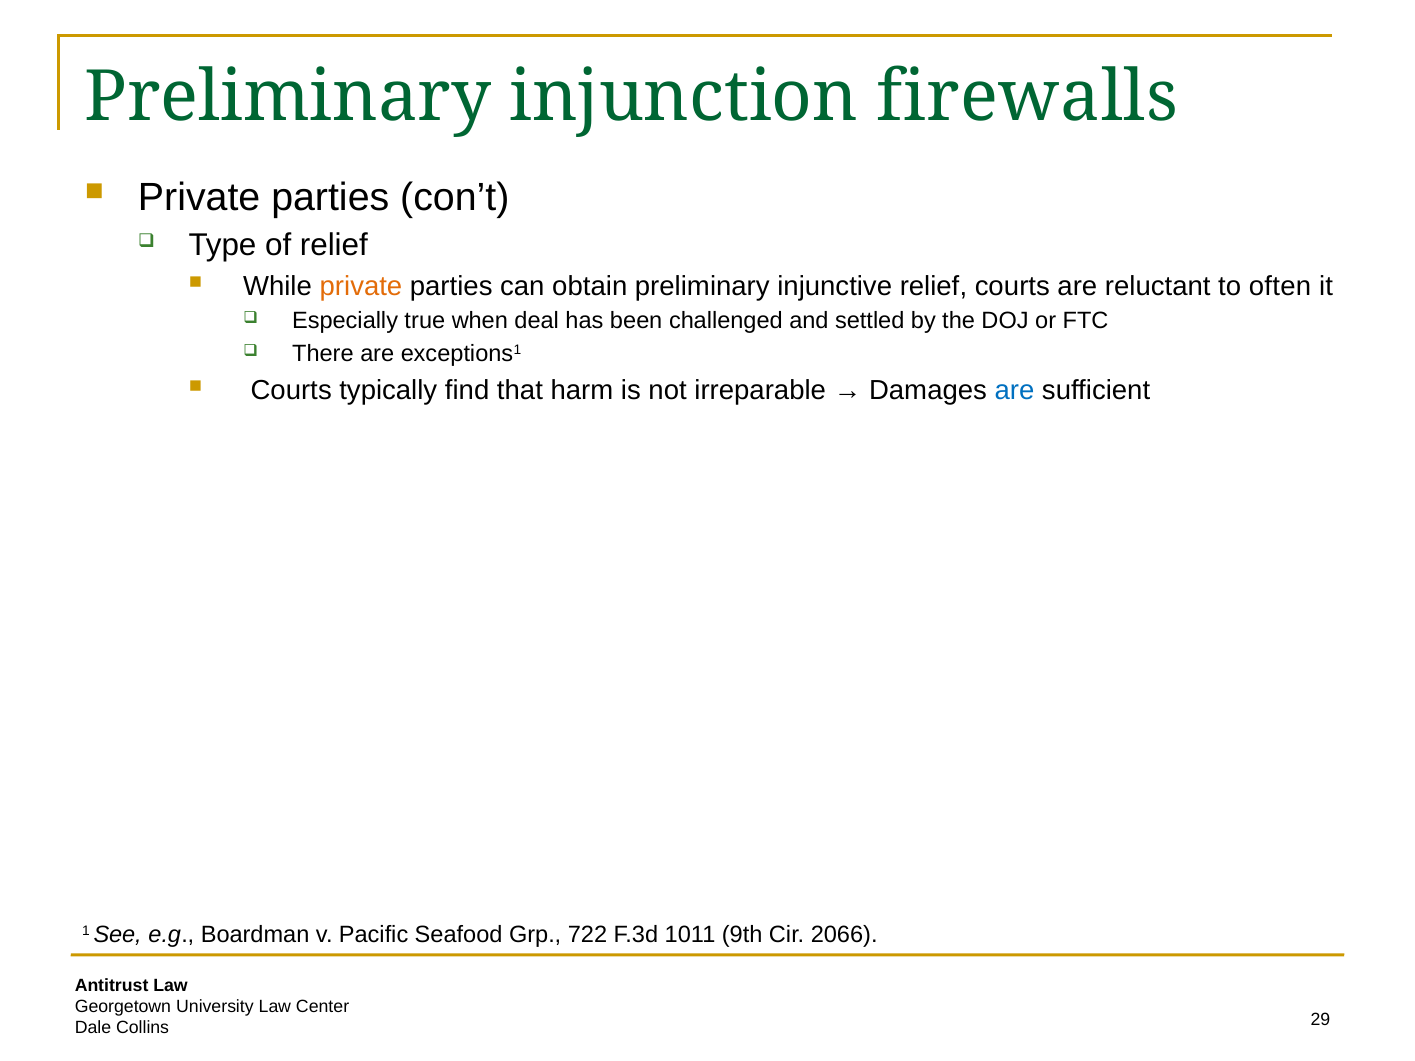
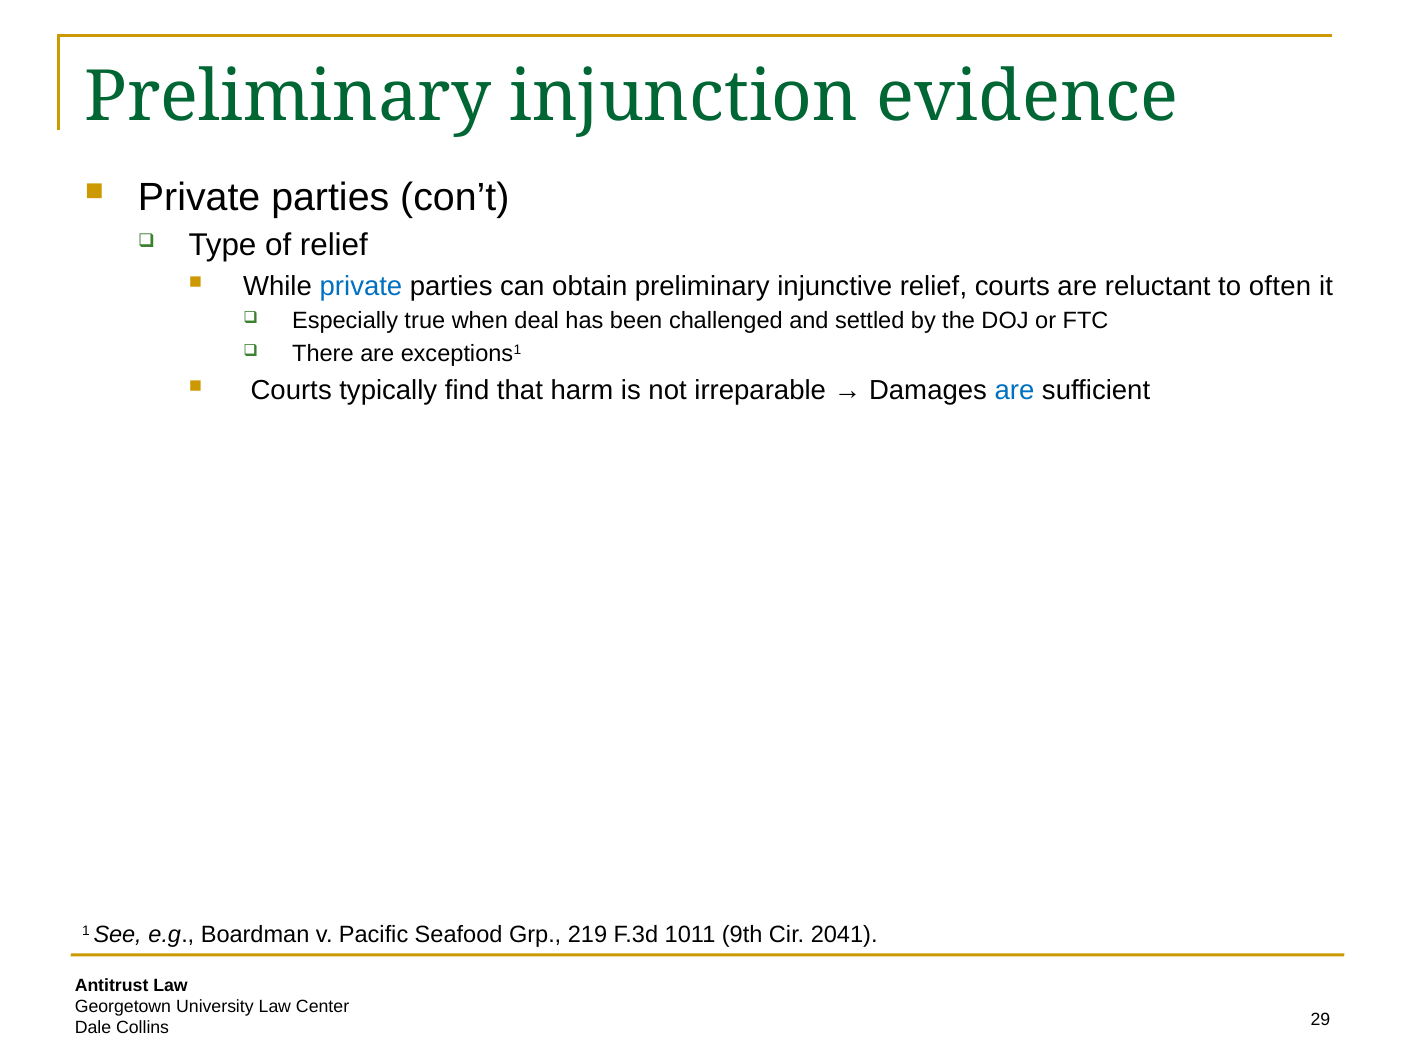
firewalls: firewalls -> evidence
private at (361, 286) colour: orange -> blue
722: 722 -> 219
2066: 2066 -> 2041
